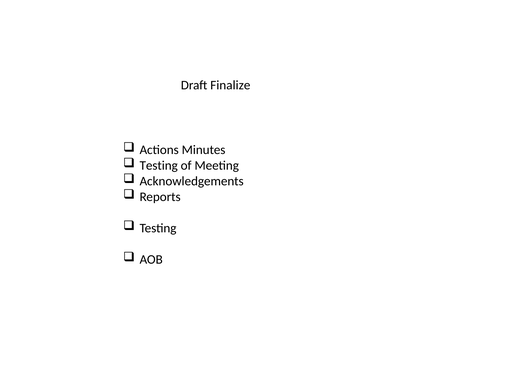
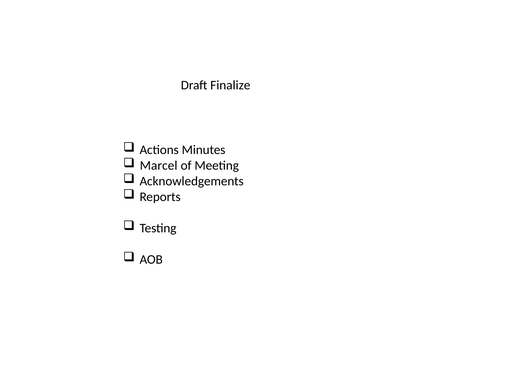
Testing at (159, 165): Testing -> Marcel
